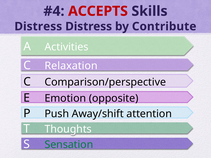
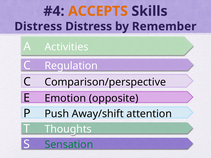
ACCEPTS colour: red -> orange
Contribute: Contribute -> Remember
Relaxation: Relaxation -> Regulation
